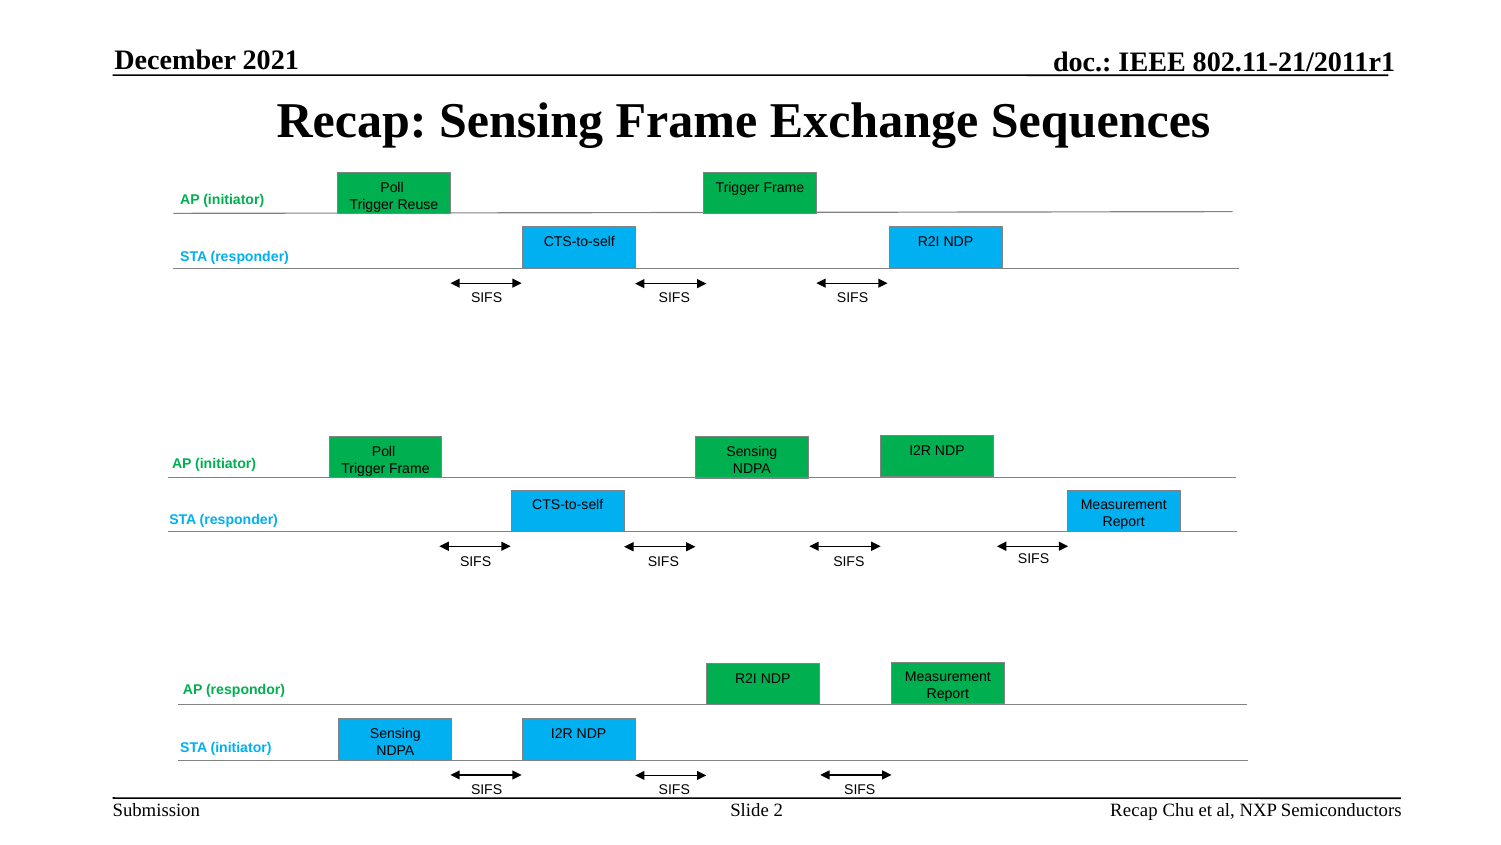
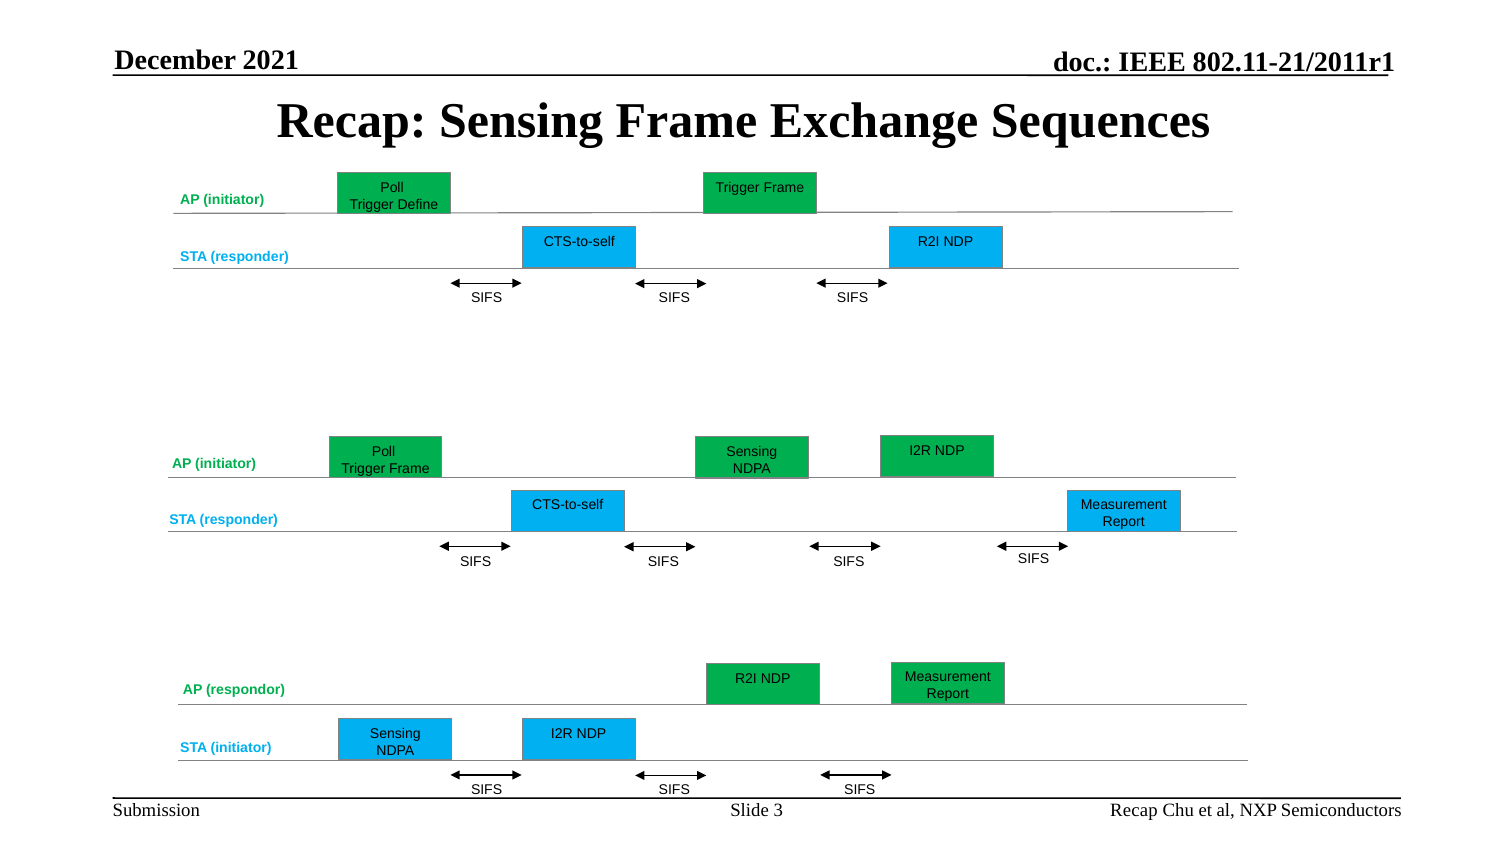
Reuse: Reuse -> Define
2: 2 -> 3
